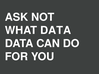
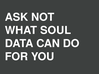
WHAT DATA: DATA -> SOUL
